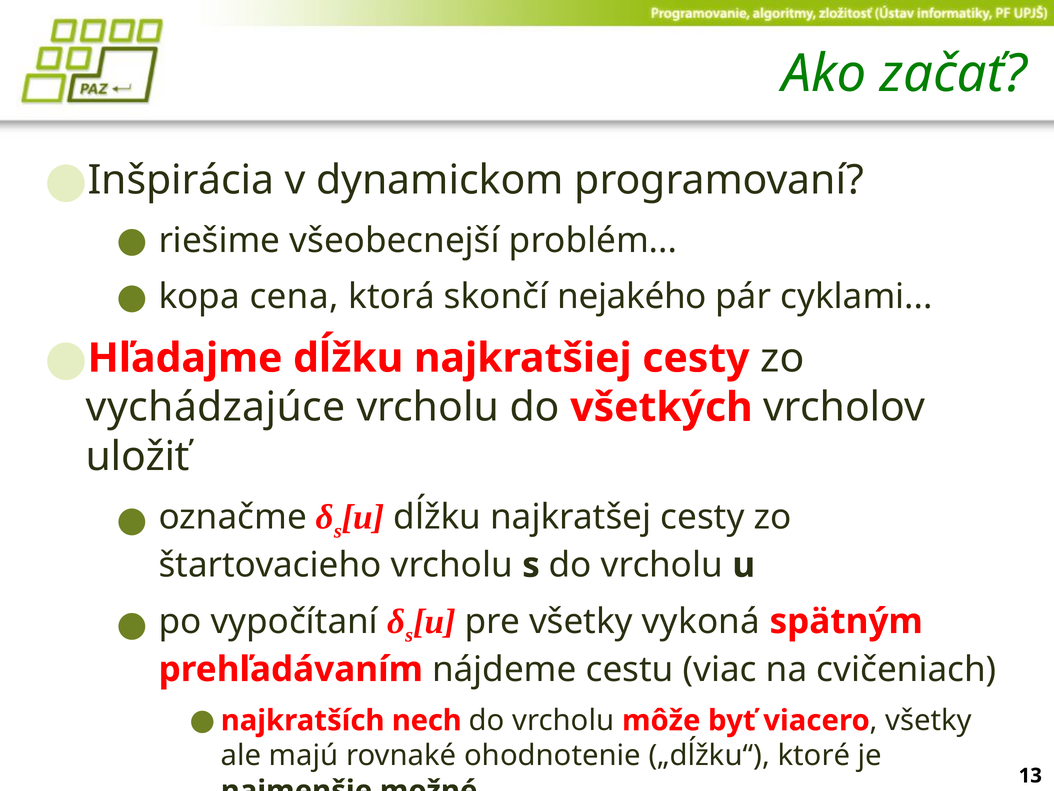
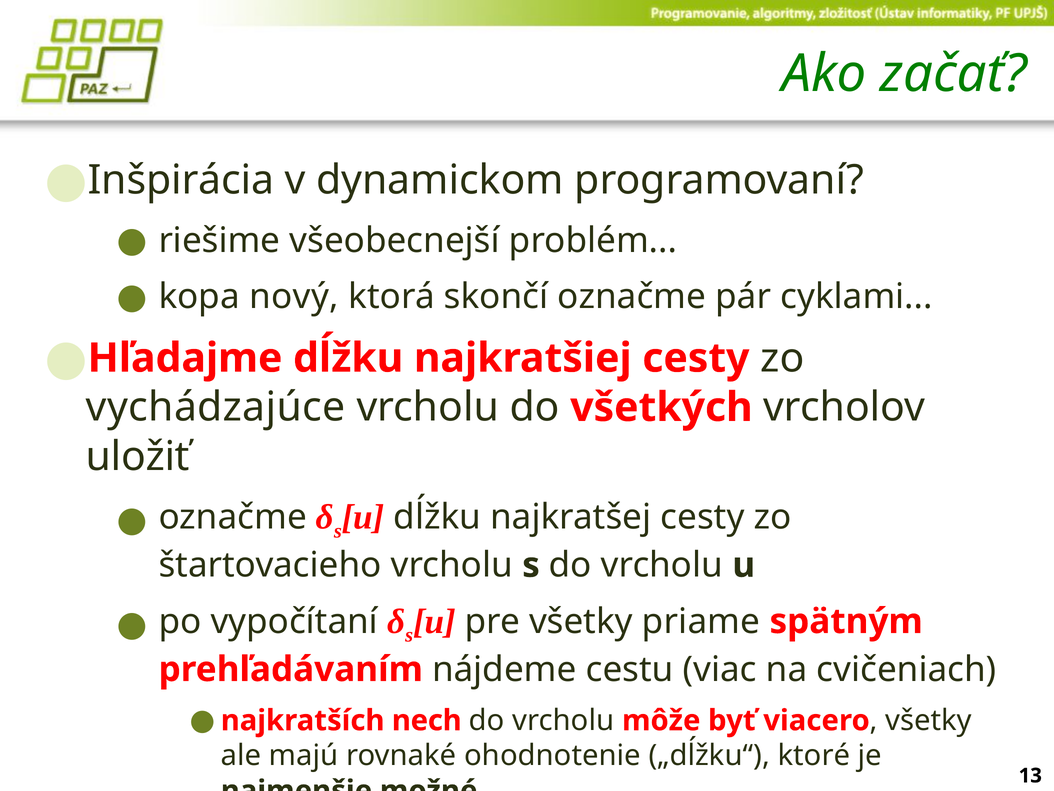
cena: cena -> nový
skončí nejakého: nejakého -> označme
vykoná: vykoná -> priame
